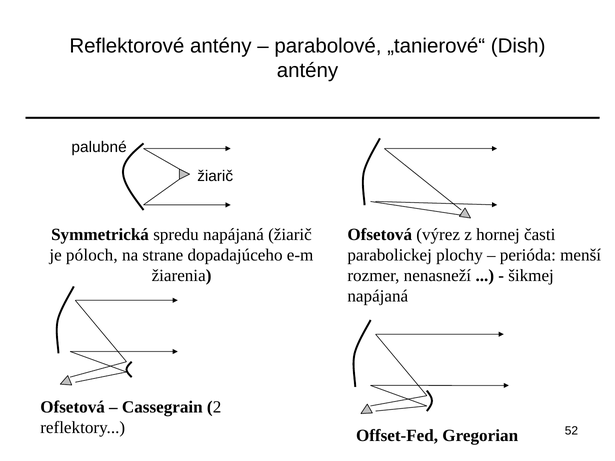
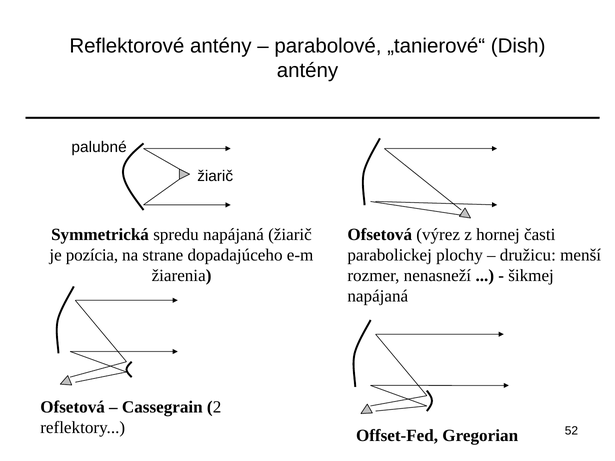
póloch: póloch -> pozícia
perióda: perióda -> družicu
